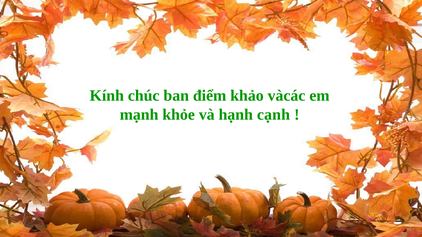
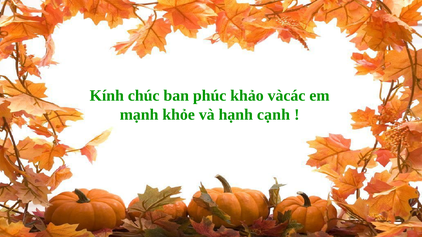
điểm: điểm -> phúc
